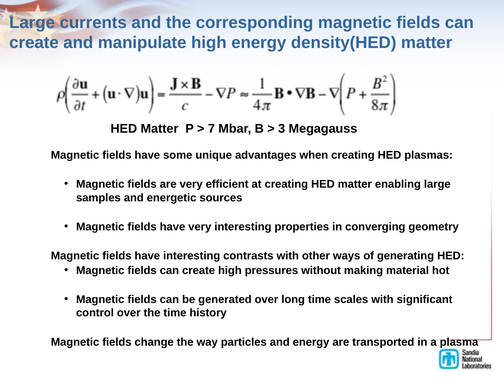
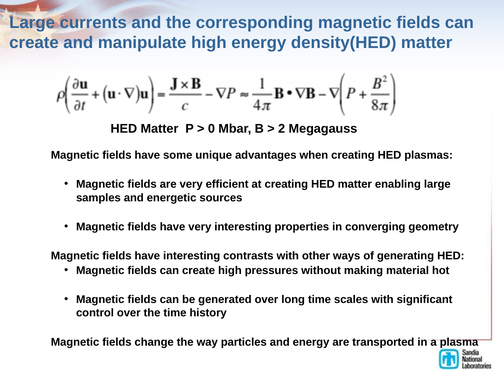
7: 7 -> 0
3: 3 -> 2
